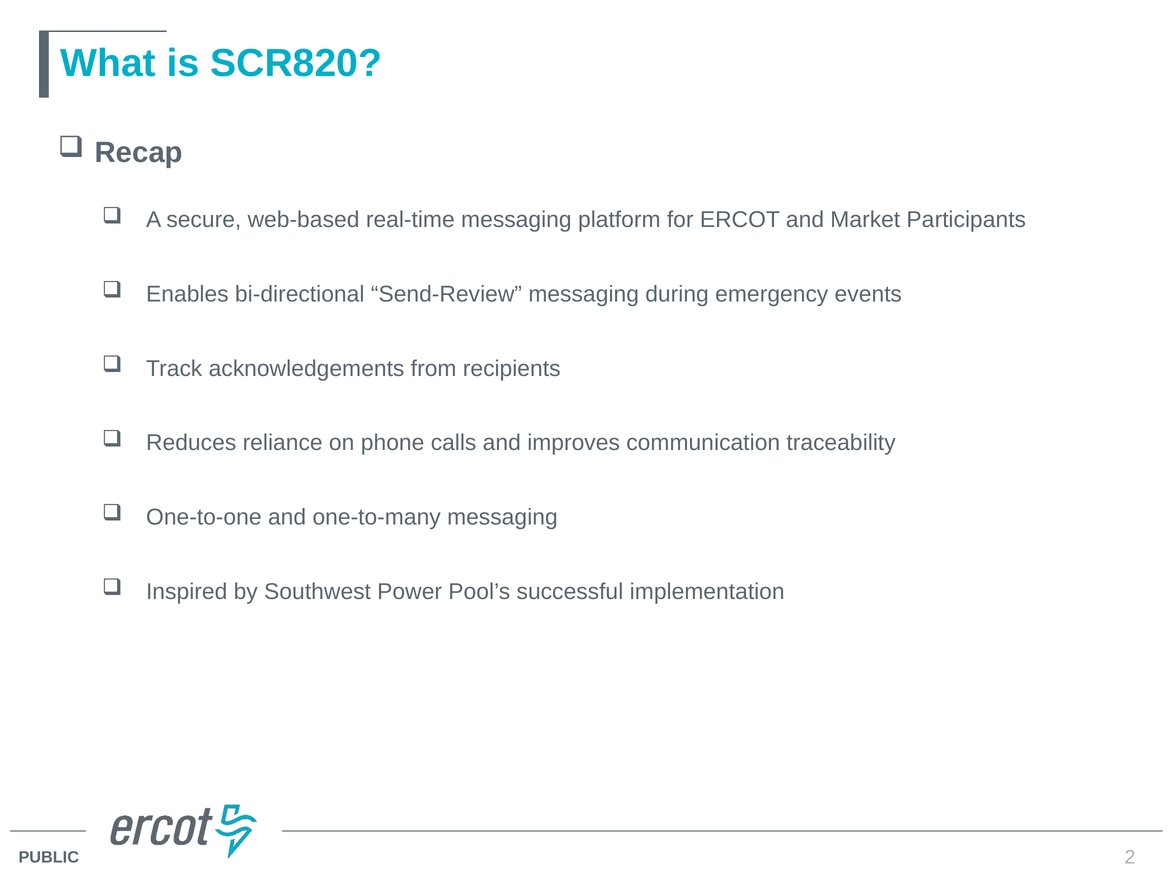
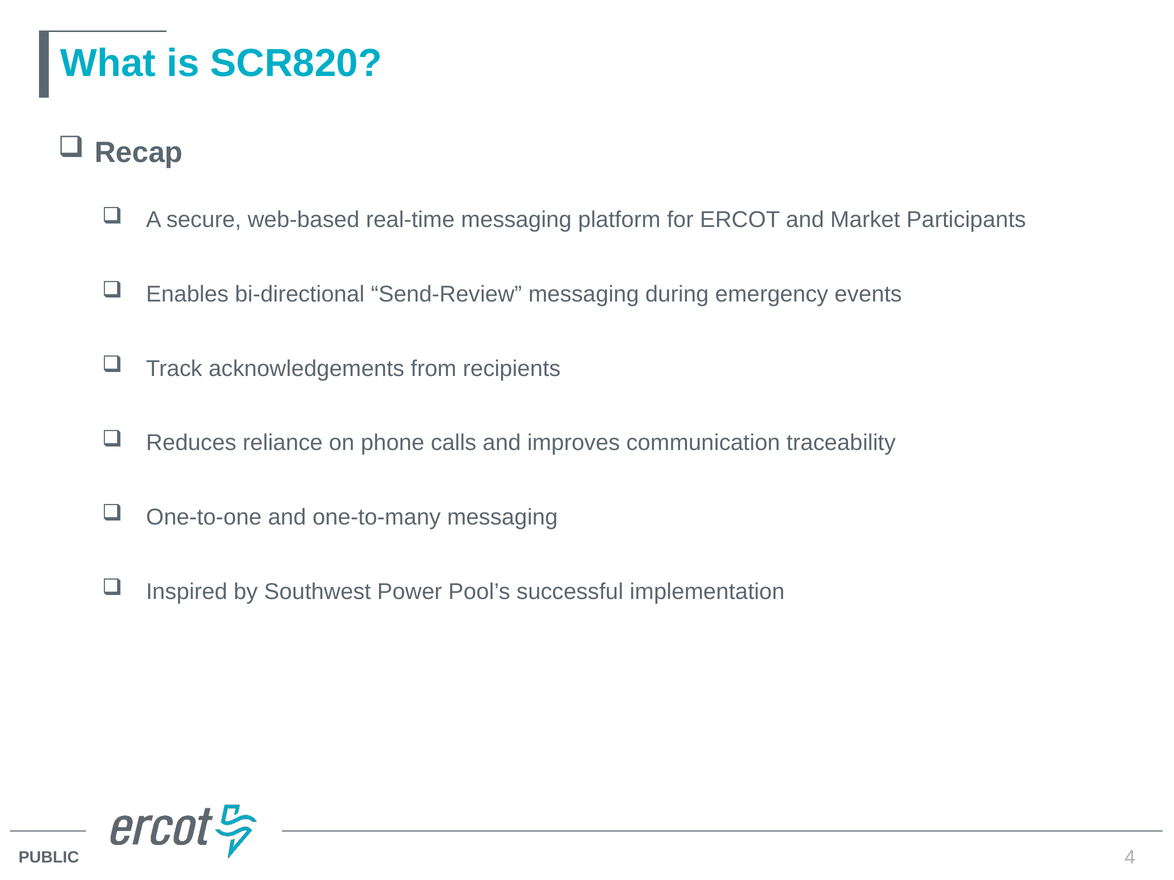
2: 2 -> 4
